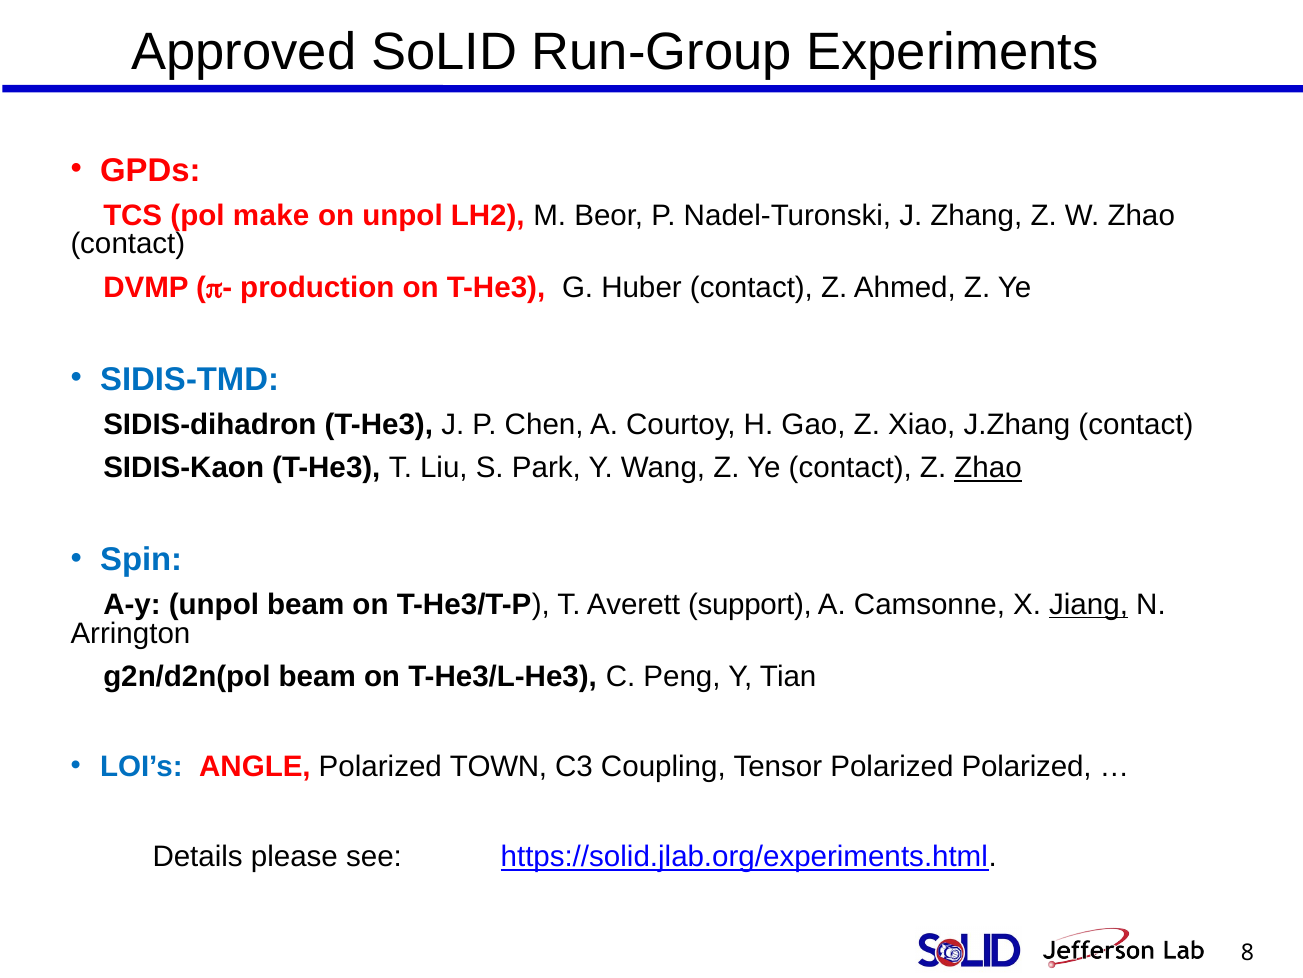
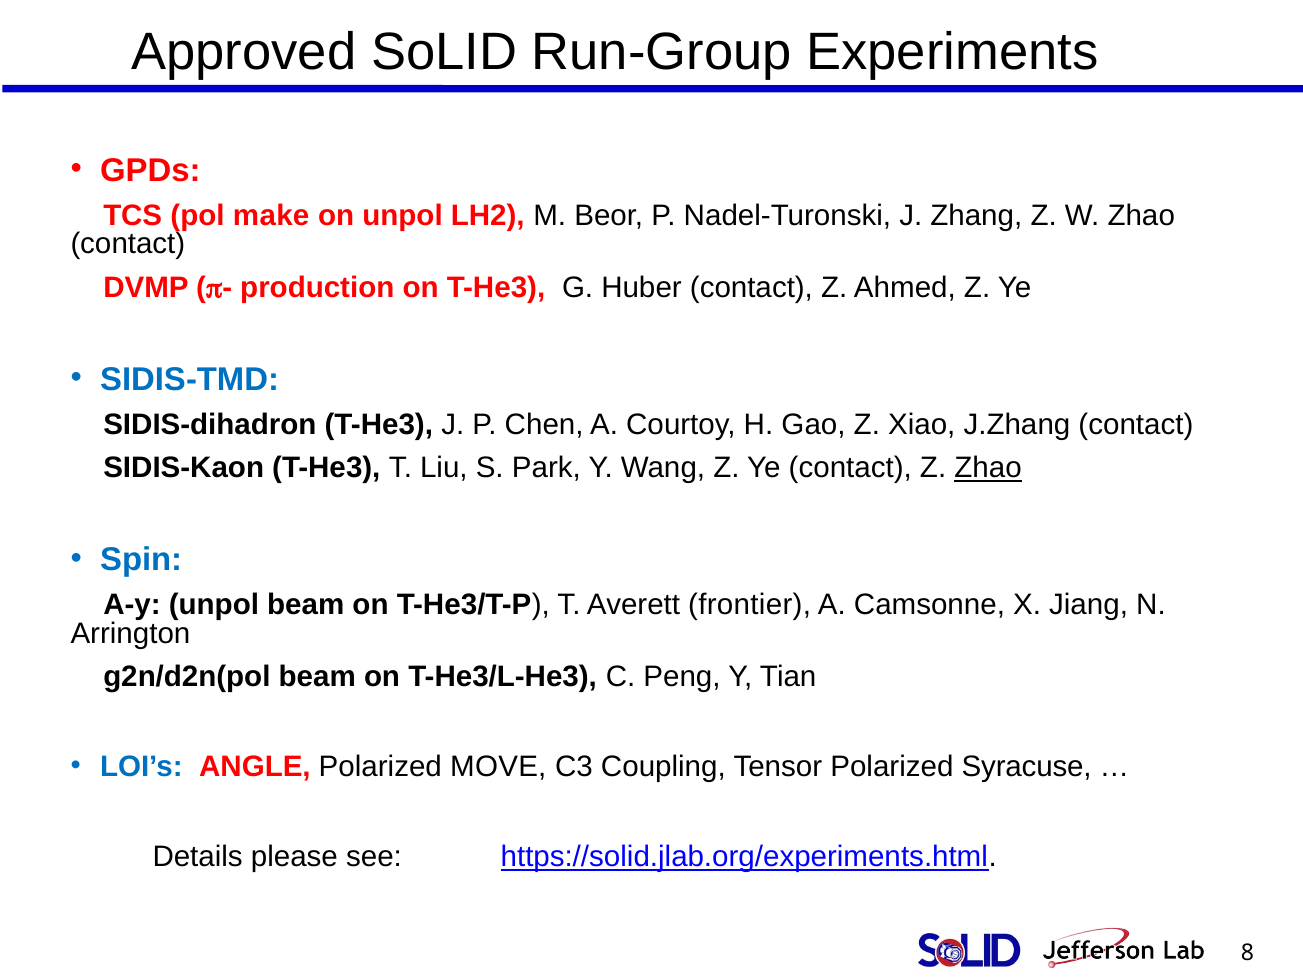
support: support -> frontier
Jiang underline: present -> none
TOWN: TOWN -> MOVE
Polarized Polarized: Polarized -> Syracuse
